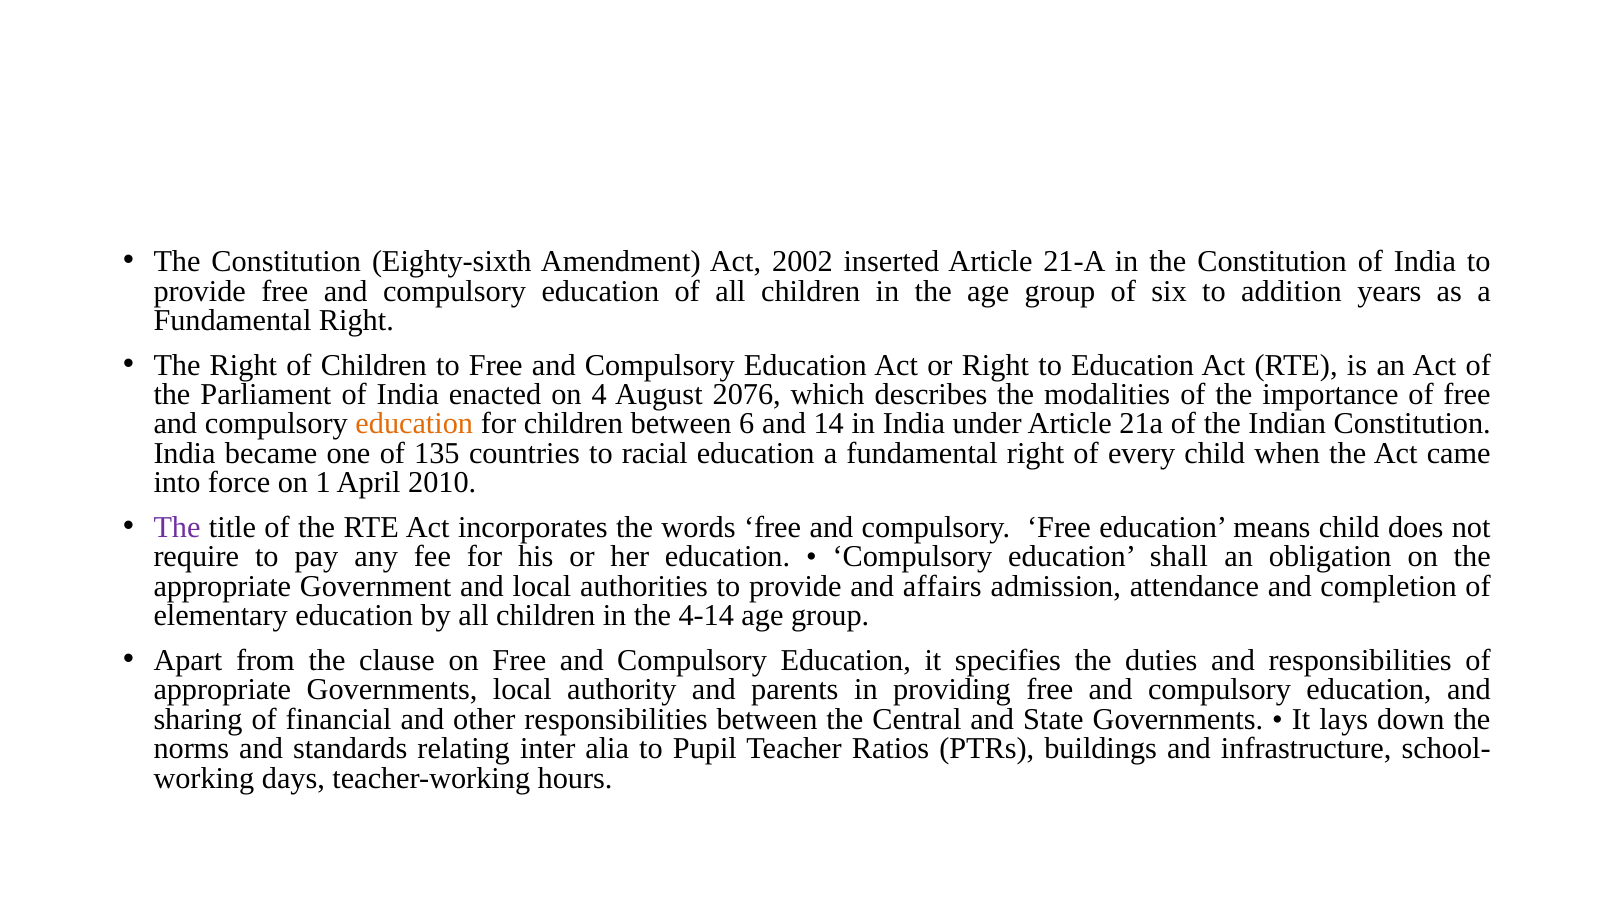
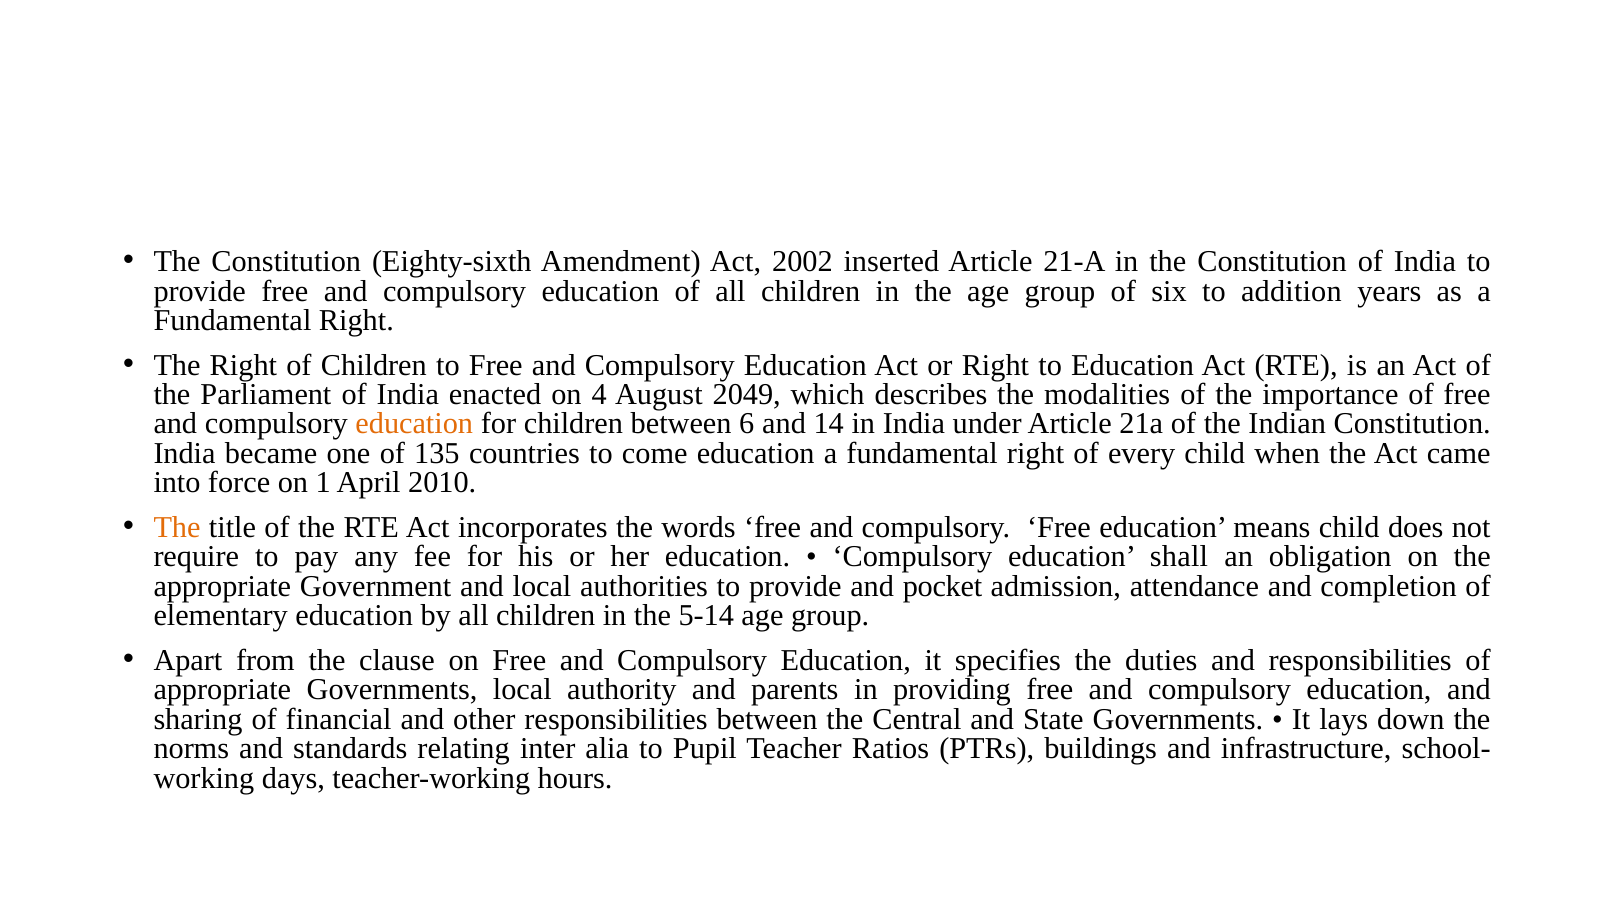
2076: 2076 -> 2049
racial: racial -> come
The at (177, 527) colour: purple -> orange
affairs: affairs -> pocket
4-14: 4-14 -> 5-14
